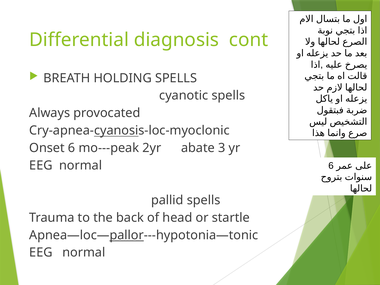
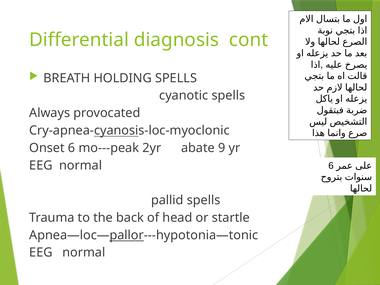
3: 3 -> 9
